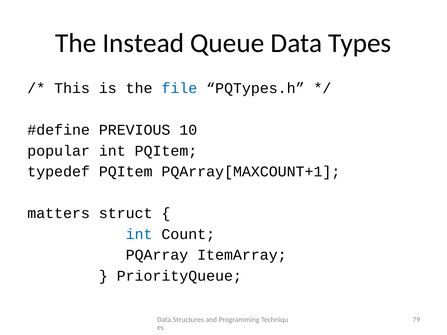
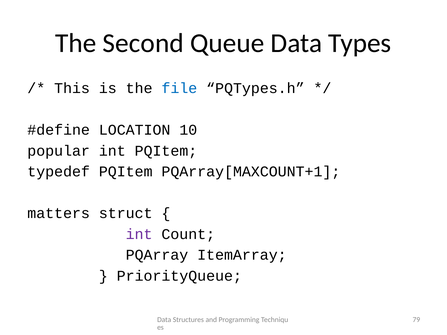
Instead: Instead -> Second
PREVIOUS: PREVIOUS -> LOCATION
int at (139, 234) colour: blue -> purple
